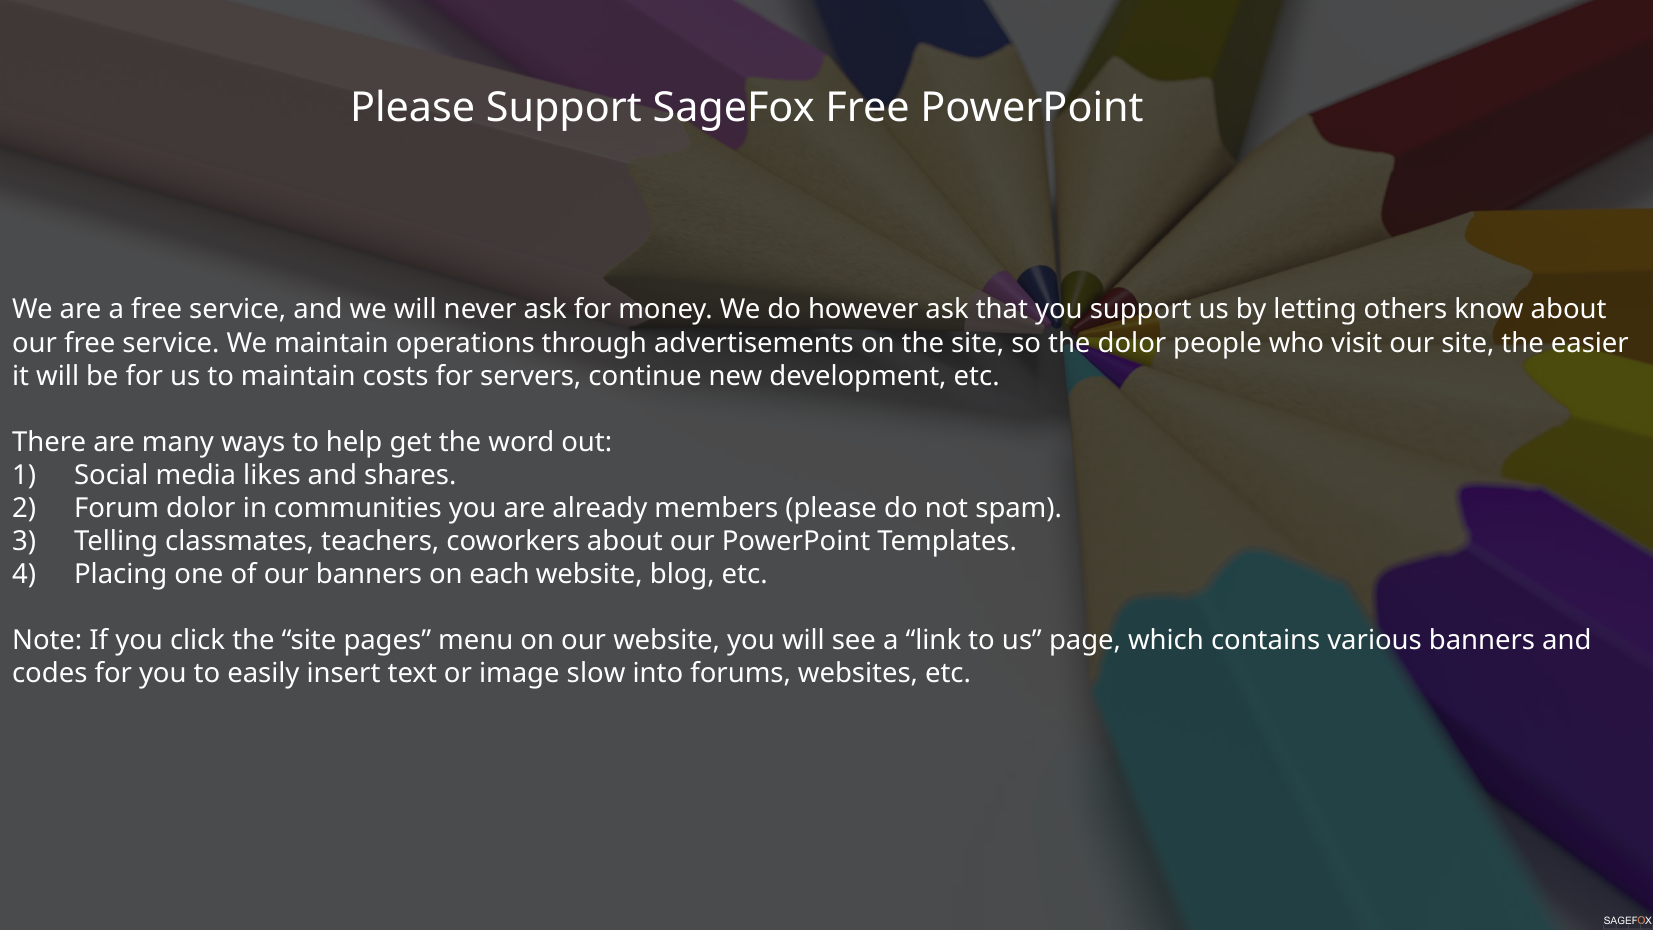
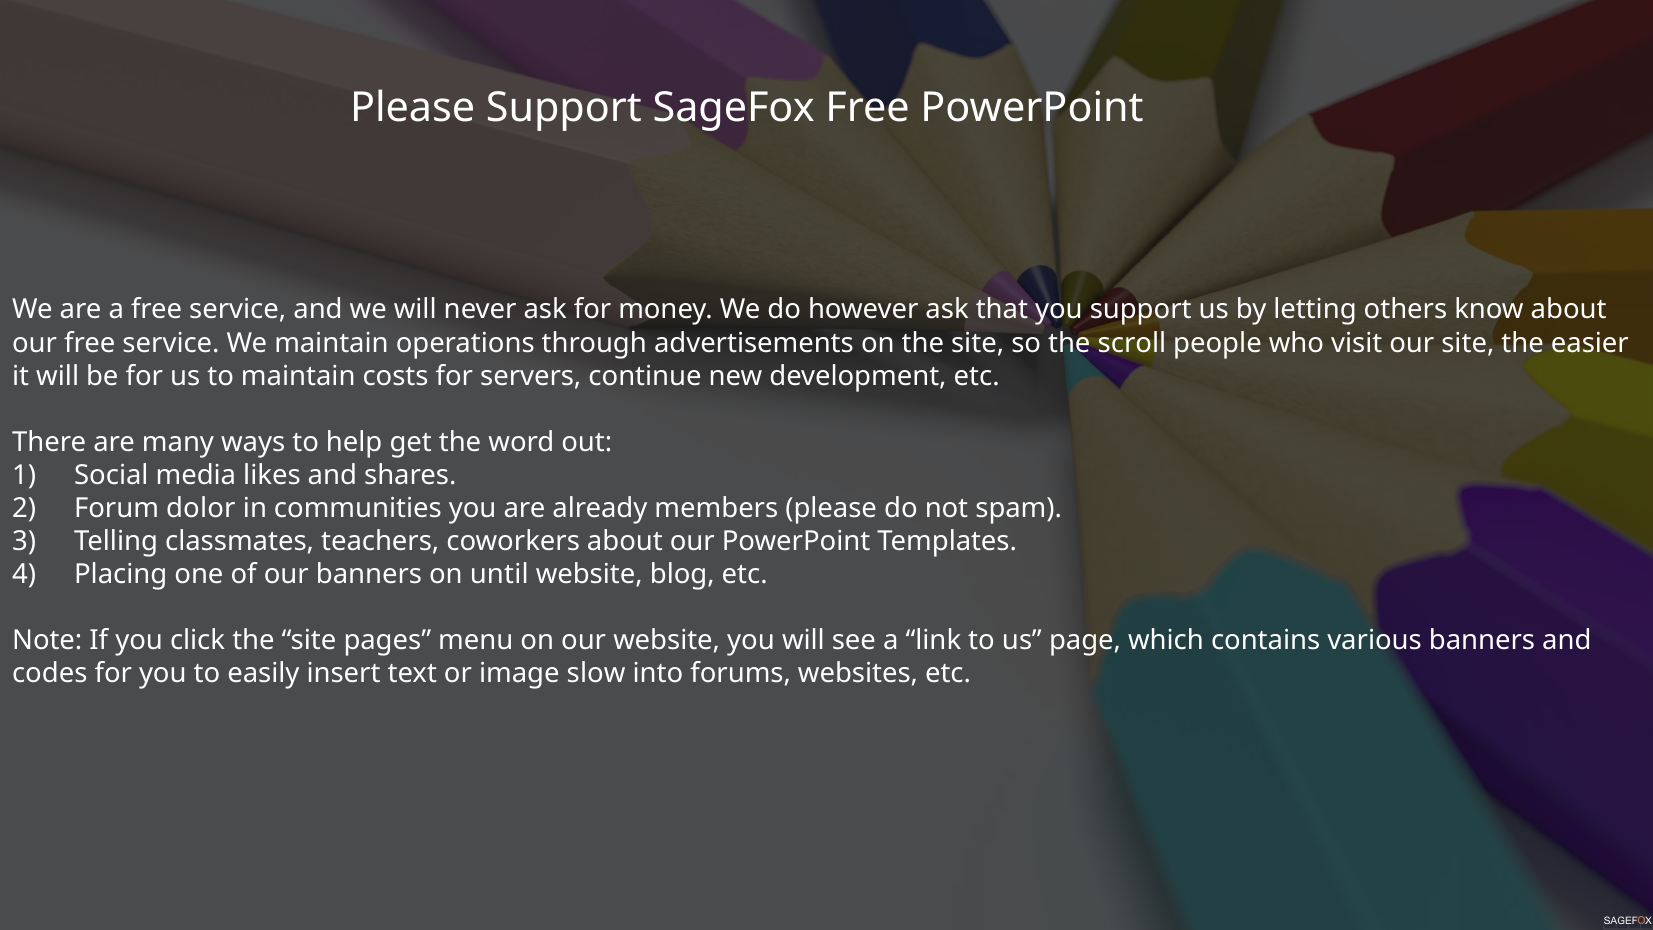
the dolor: dolor -> scroll
each: each -> until
